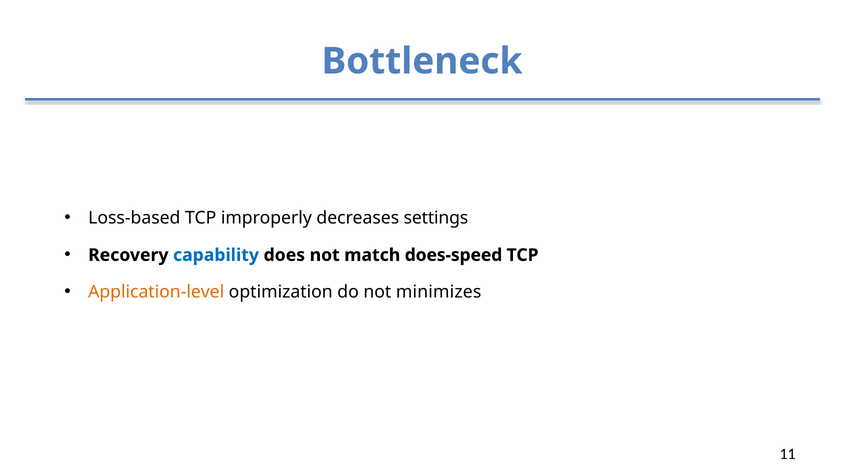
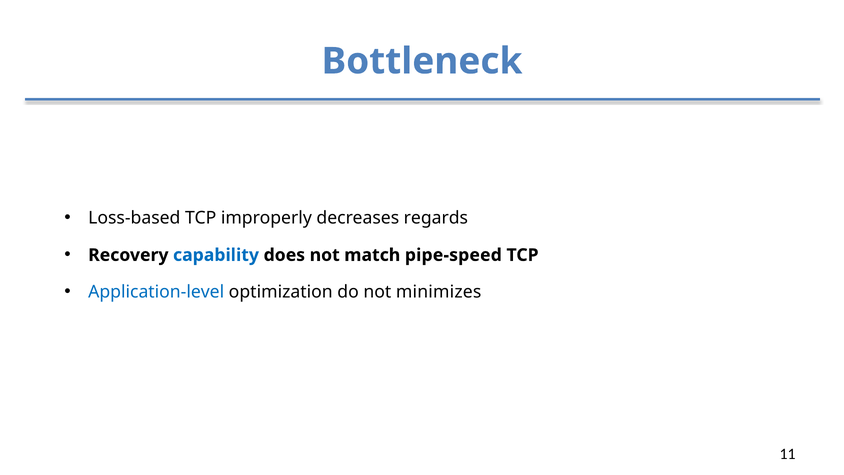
settings: settings -> regards
does-speed: does-speed -> pipe-speed
Application-level colour: orange -> blue
